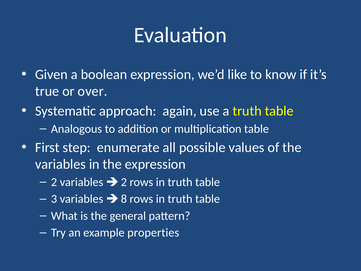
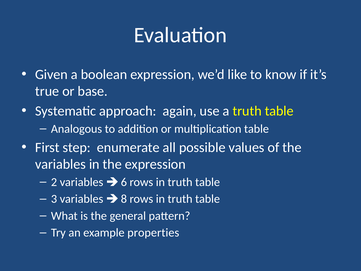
over: over -> base
2 at (124, 182): 2 -> 6
